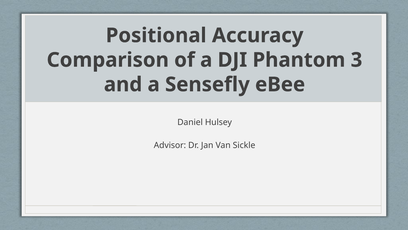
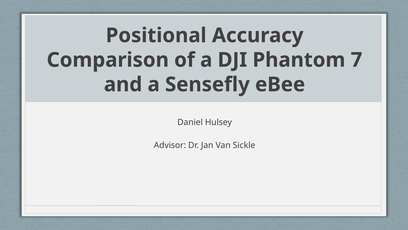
3: 3 -> 7
